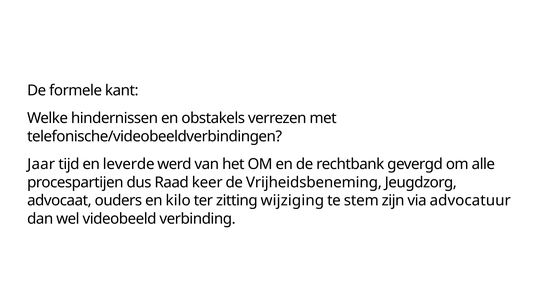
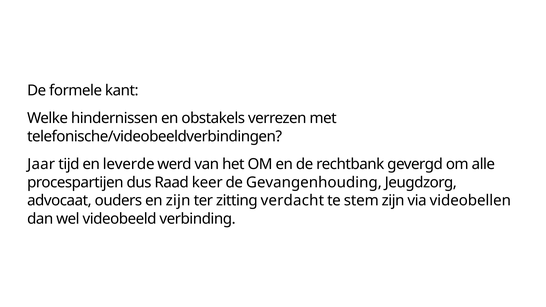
Vrijheidsbeneming: Vrijheidsbeneming -> Gevangenhouding
en kilo: kilo -> zijn
wijziging: wijziging -> verdacht
advocatuur: advocatuur -> videobellen
